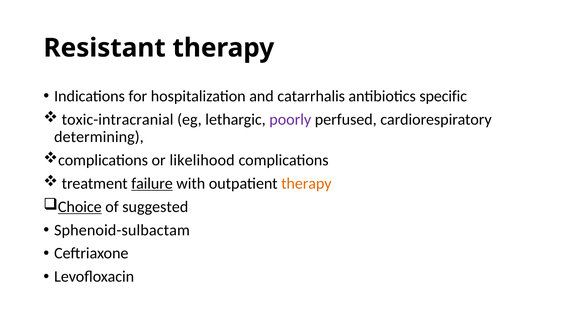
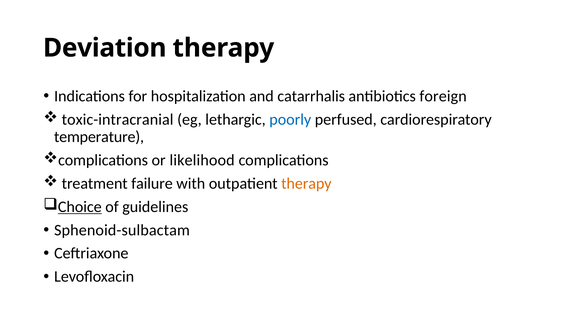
Resistant: Resistant -> Deviation
specific: specific -> foreign
poorly colour: purple -> blue
determining: determining -> temperature
failure underline: present -> none
suggested: suggested -> guidelines
